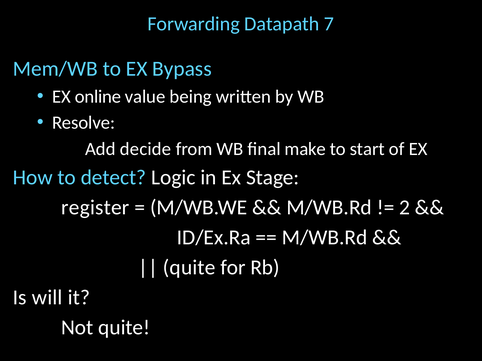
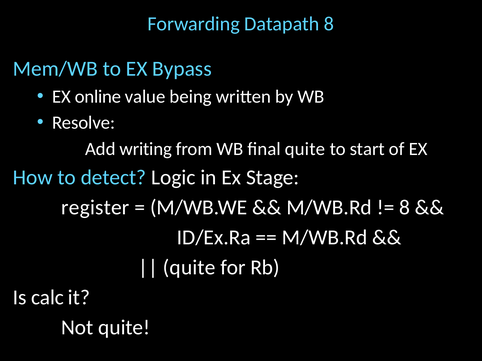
Datapath 7: 7 -> 8
decide: decide -> writing
final make: make -> quite
2 at (405, 208): 2 -> 8
will: will -> calc
